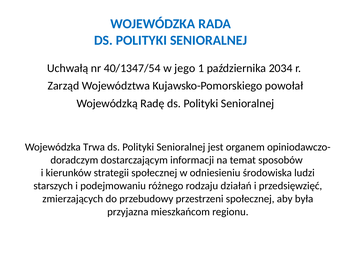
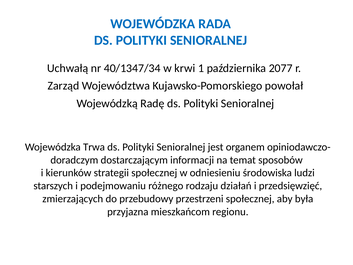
40/1347/54: 40/1347/54 -> 40/1347/34
jego: jego -> krwi
2034: 2034 -> 2077
